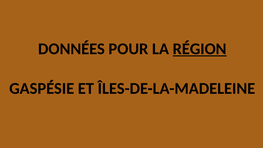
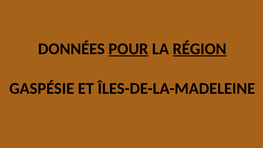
POUR underline: none -> present
